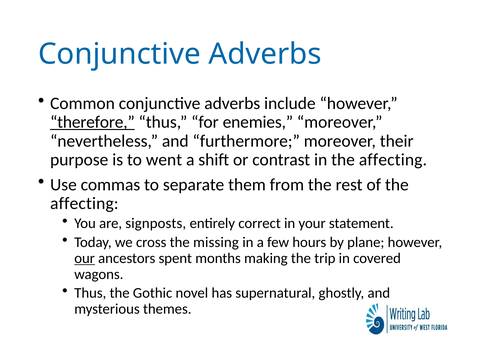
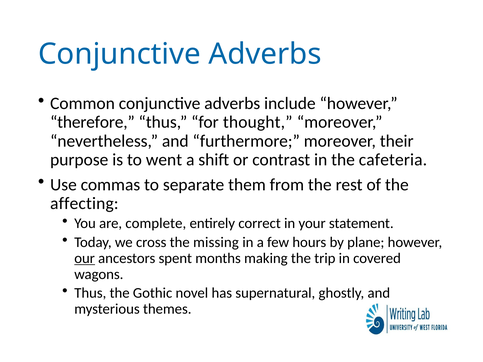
therefore underline: present -> none
enemies: enemies -> thought
in the affecting: affecting -> cafeteria
signposts: signposts -> complete
